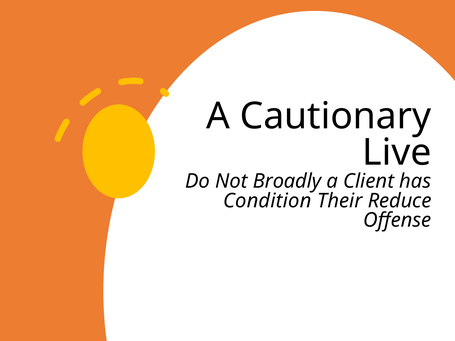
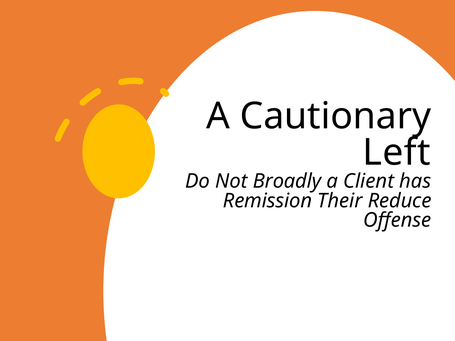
Live: Live -> Left
Condition: Condition -> Remission
